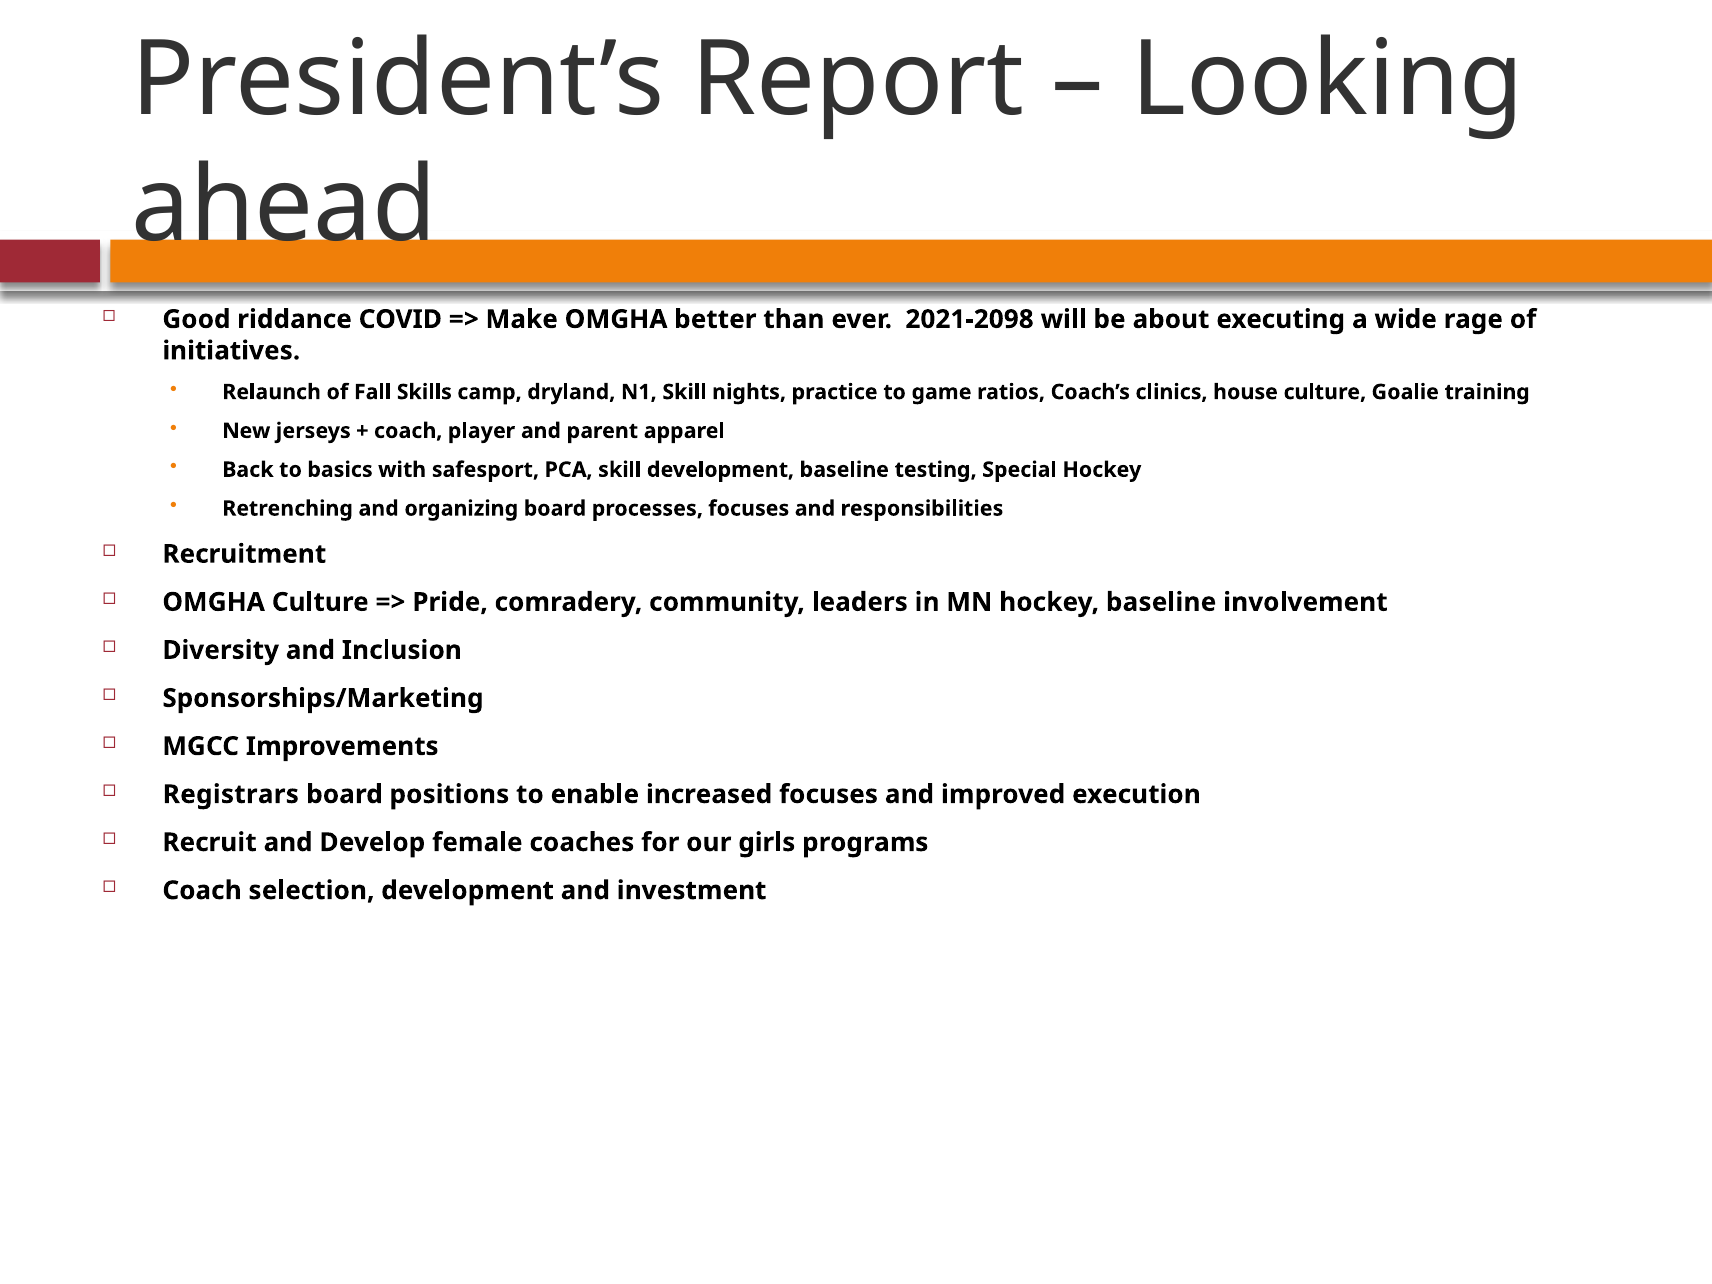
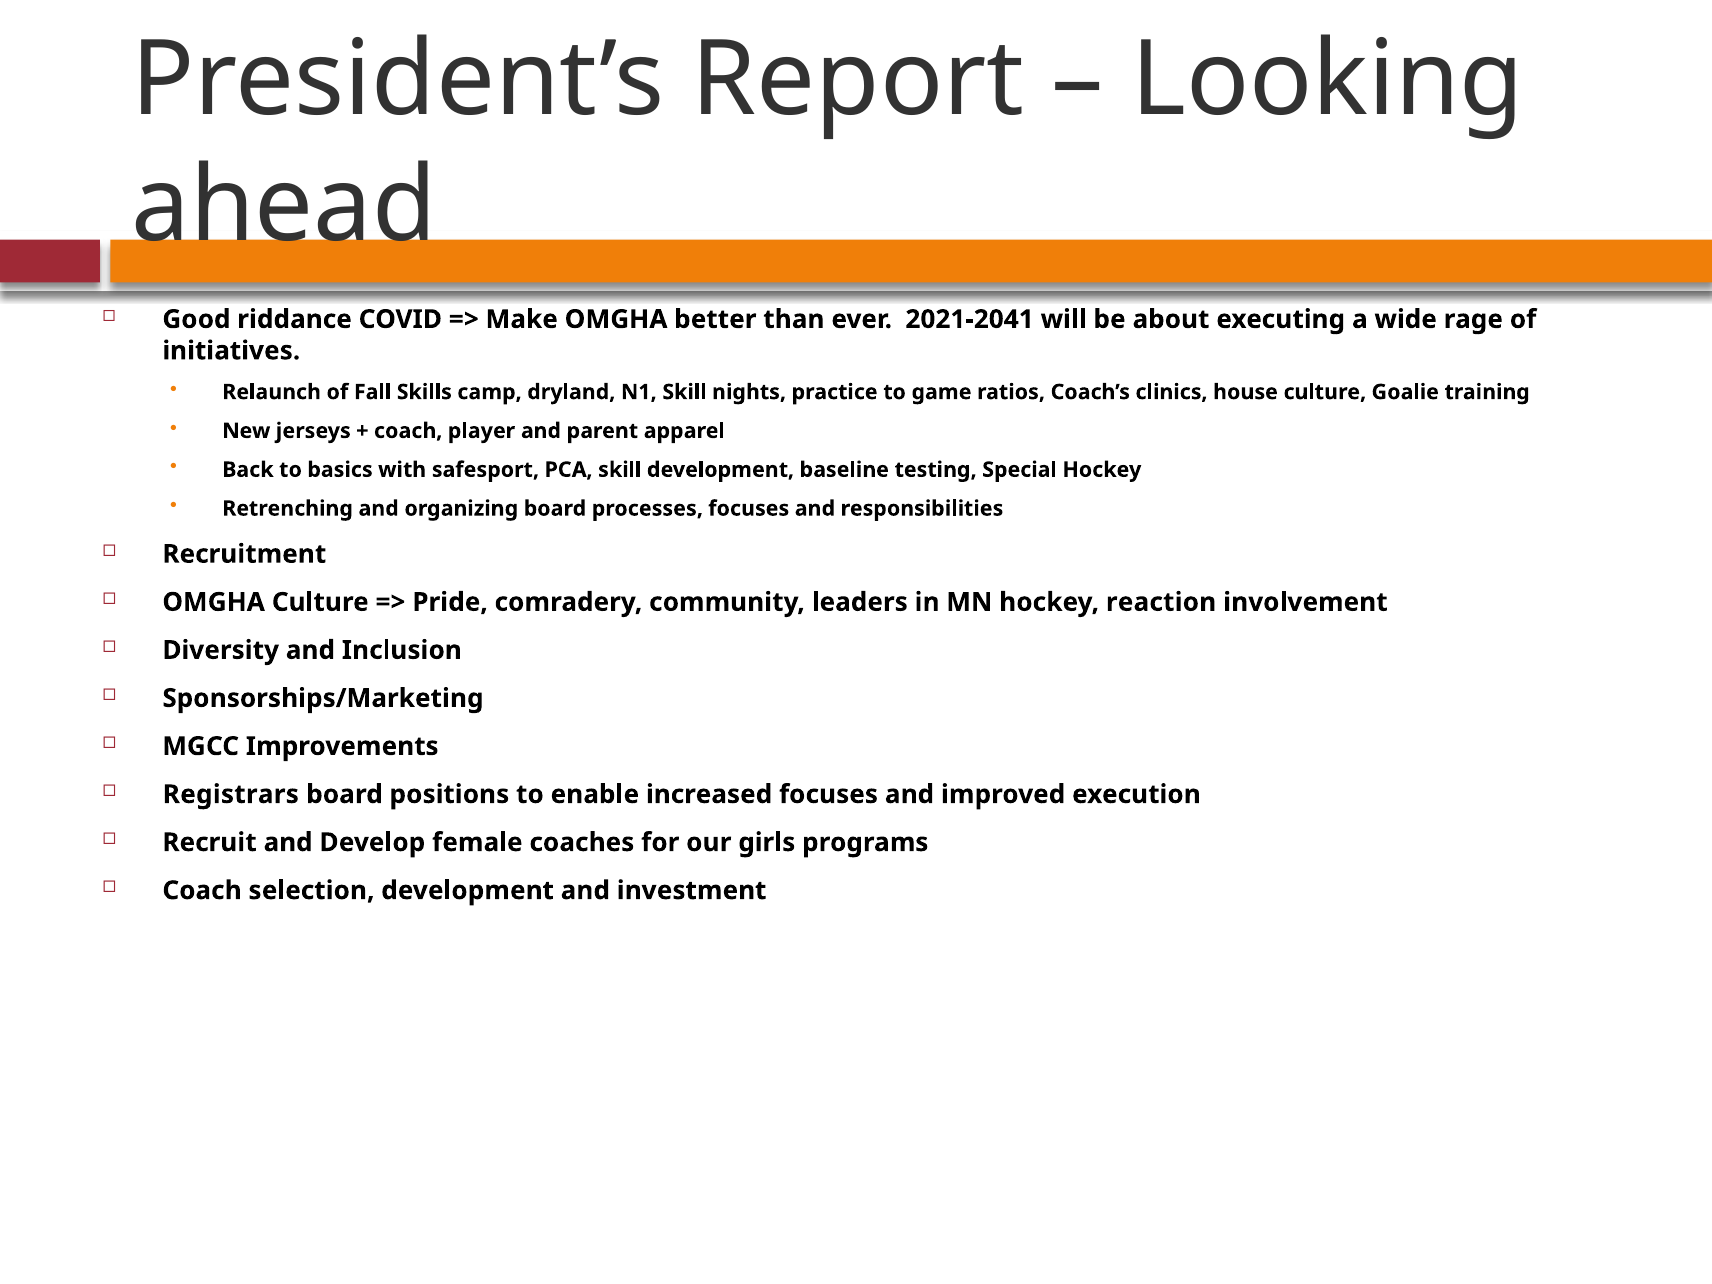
2021-2098: 2021-2098 -> 2021-2041
hockey baseline: baseline -> reaction
